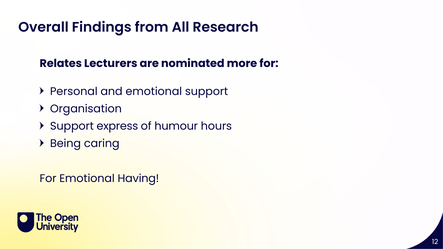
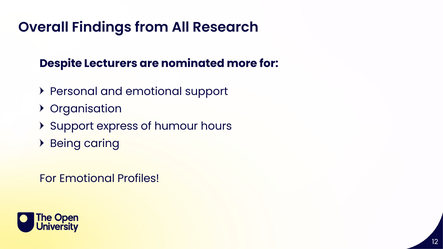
Relates: Relates -> Despite
Having: Having -> Profiles
